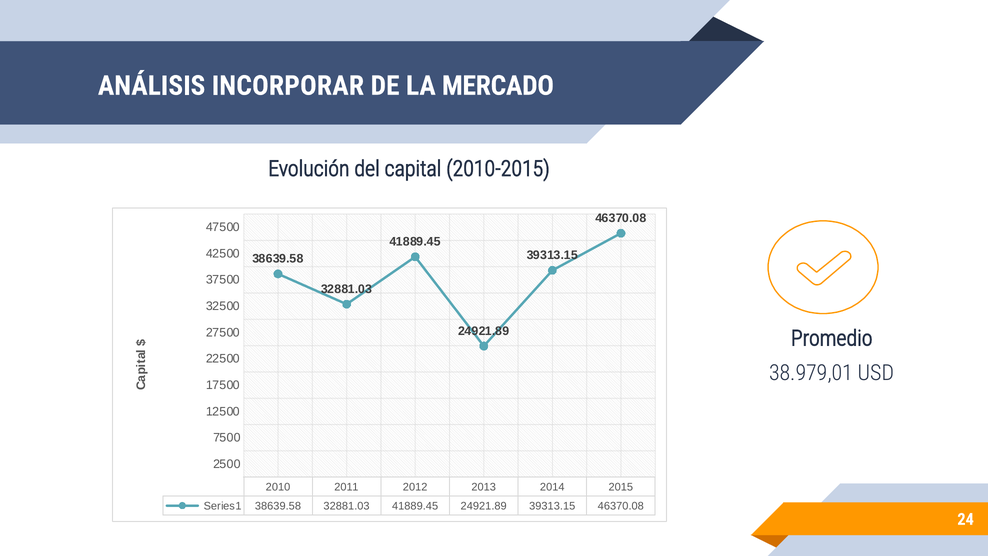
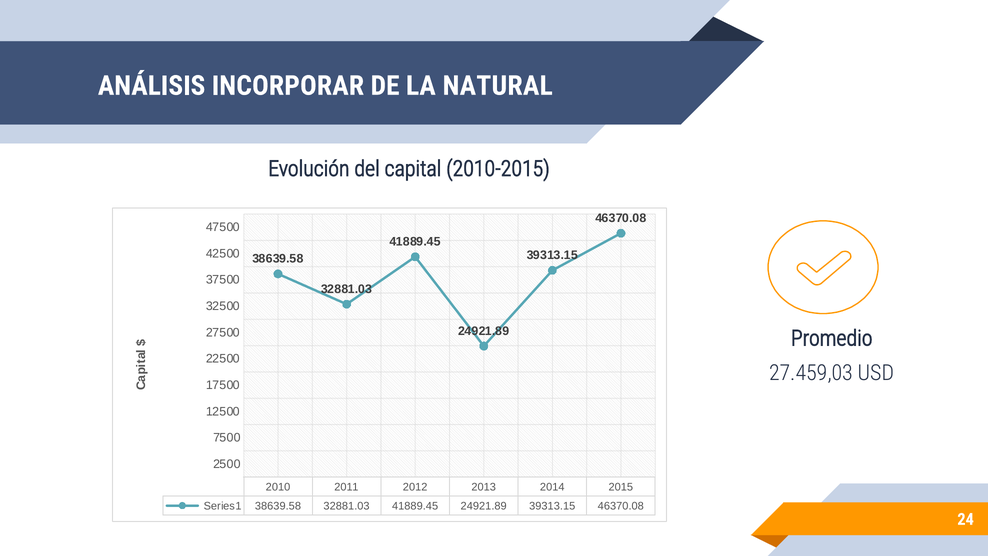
MERCADO: MERCADO -> NATURAL
38.979,01: 38.979,01 -> 27.459,03
